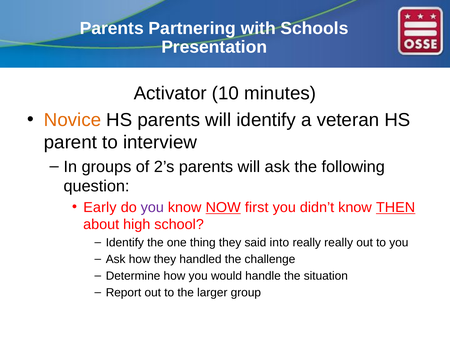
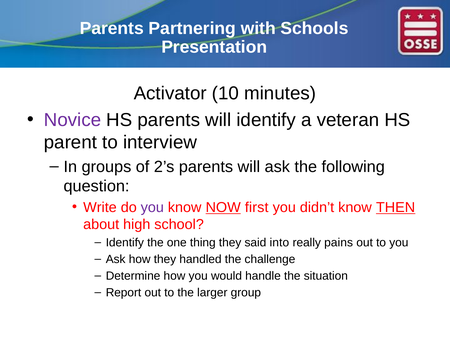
Novice colour: orange -> purple
Early: Early -> Write
really really: really -> pains
